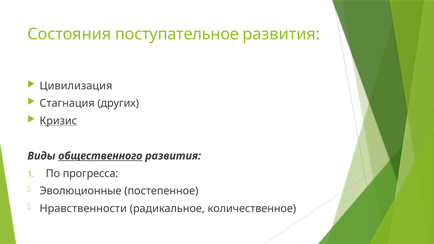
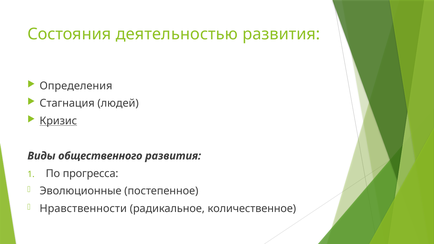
поступательное: поступательное -> деятельностью
Цивилизация: Цивилизация -> Определения
других: других -> людей
общественного underline: present -> none
